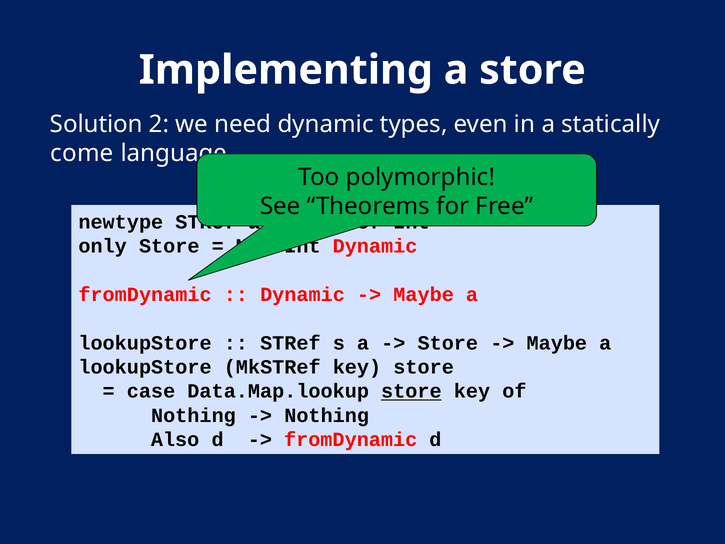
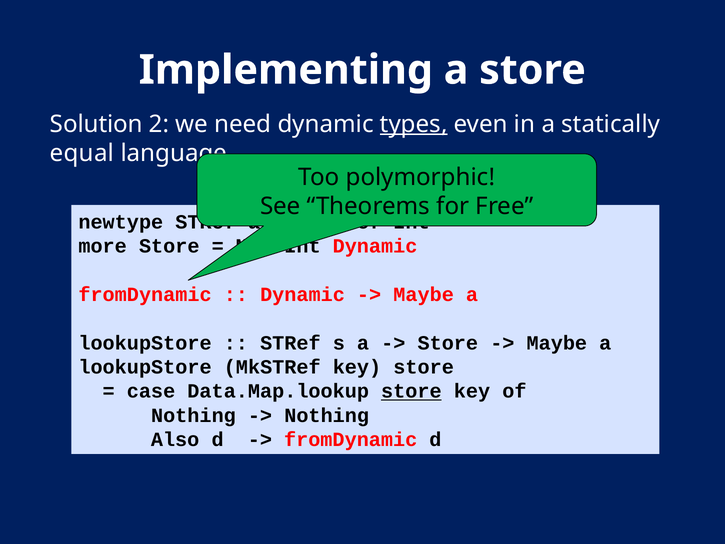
types underline: none -> present
come: come -> equal
only: only -> more
